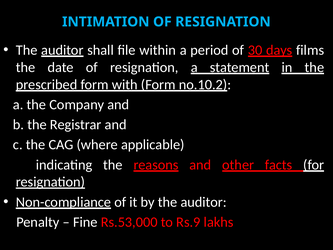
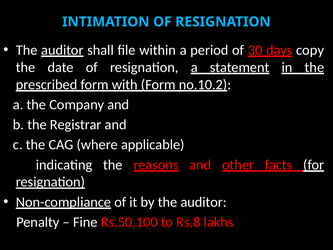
films: films -> copy
Rs.53,000: Rs.53,000 -> Rs.50,100
Rs.9: Rs.9 -> Rs.8
